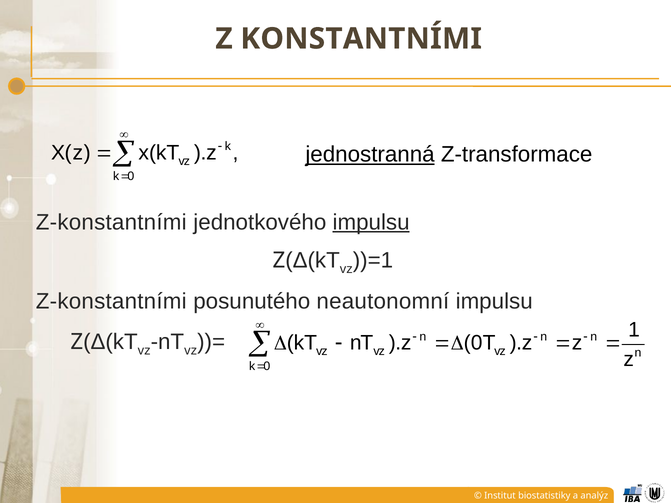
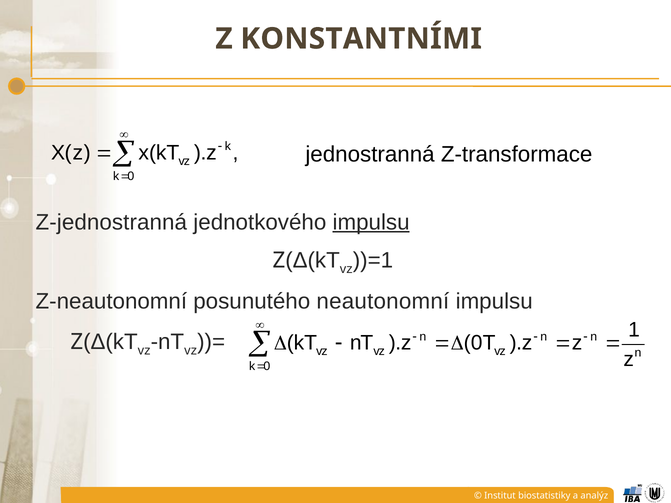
jednostranná underline: present -> none
Z-konstantními at (111, 222): Z-konstantními -> Z-jednostranná
Z-konstantními at (111, 302): Z-konstantními -> Z-neautonomní
